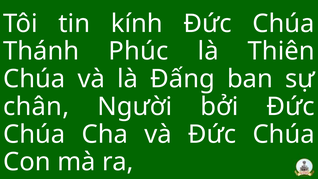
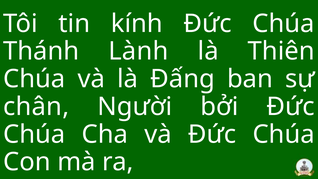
Phúc: Phúc -> Lành
